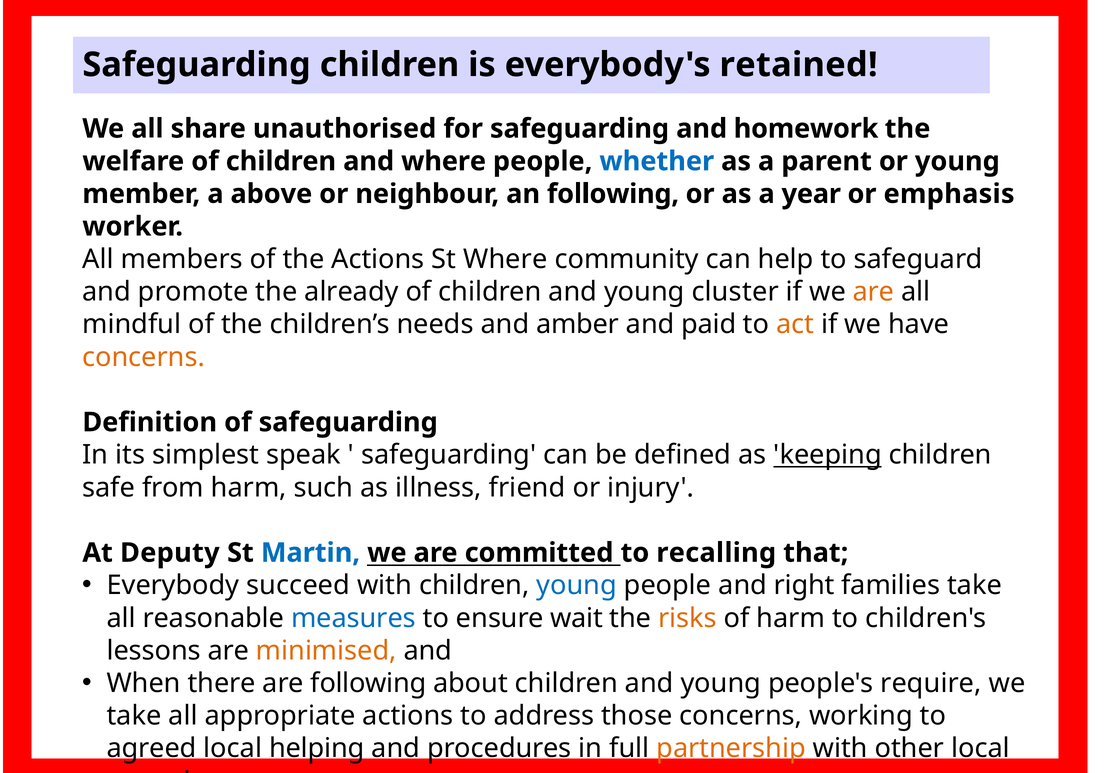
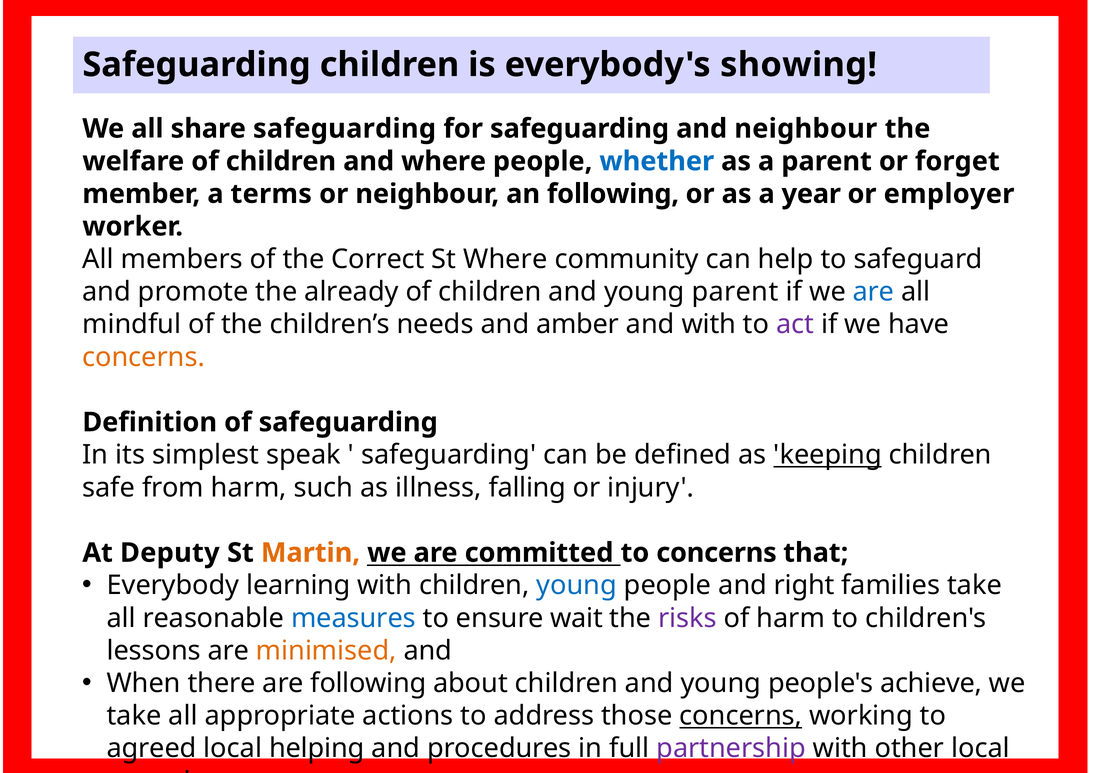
retained: retained -> showing
share unauthorised: unauthorised -> safeguarding
and homework: homework -> neighbour
or young: young -> forget
above: above -> terms
emphasis: emphasis -> employer
the Actions: Actions -> Correct
young cluster: cluster -> parent
are at (874, 292) colour: orange -> blue
and paid: paid -> with
act colour: orange -> purple
friend: friend -> falling
Martin colour: blue -> orange
to recalling: recalling -> concerns
succeed: succeed -> learning
risks colour: orange -> purple
require: require -> achieve
concerns at (741, 716) underline: none -> present
partnership colour: orange -> purple
